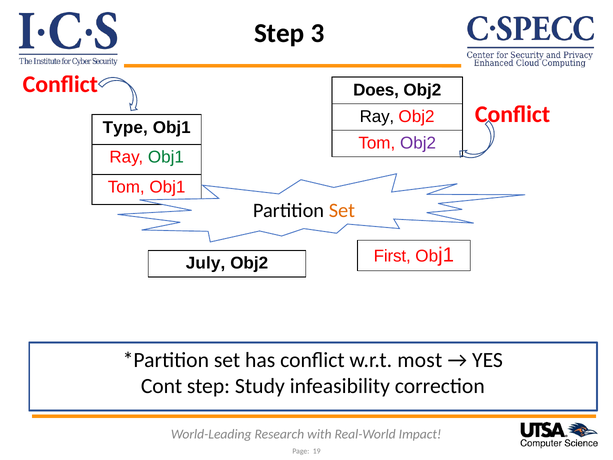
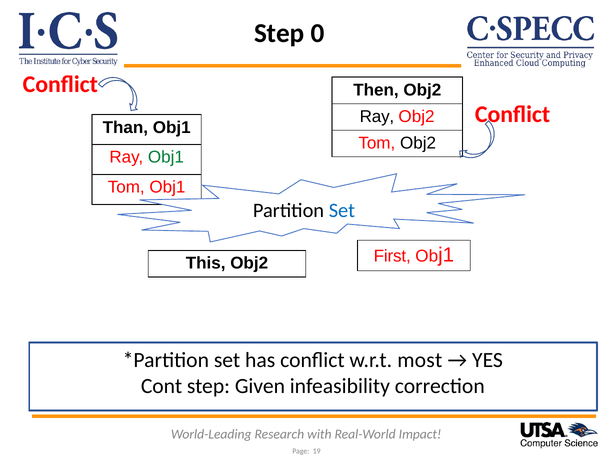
3: 3 -> 0
Does: Does -> Then
Type: Type -> Than
Obj2 at (418, 143) colour: purple -> black
Set at (342, 210) colour: orange -> blue
July: July -> This
Study: Study -> Given
